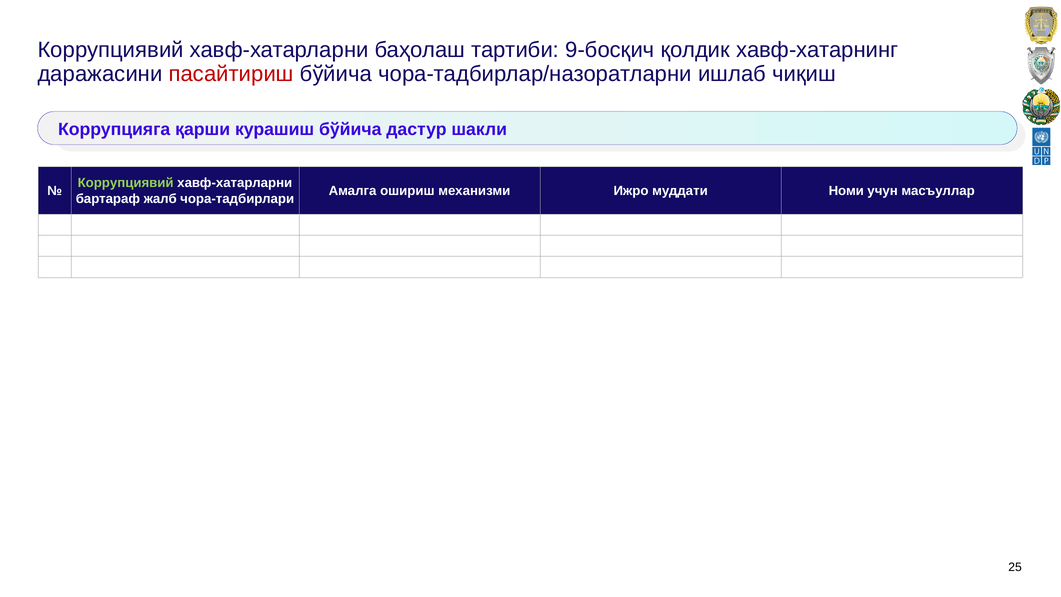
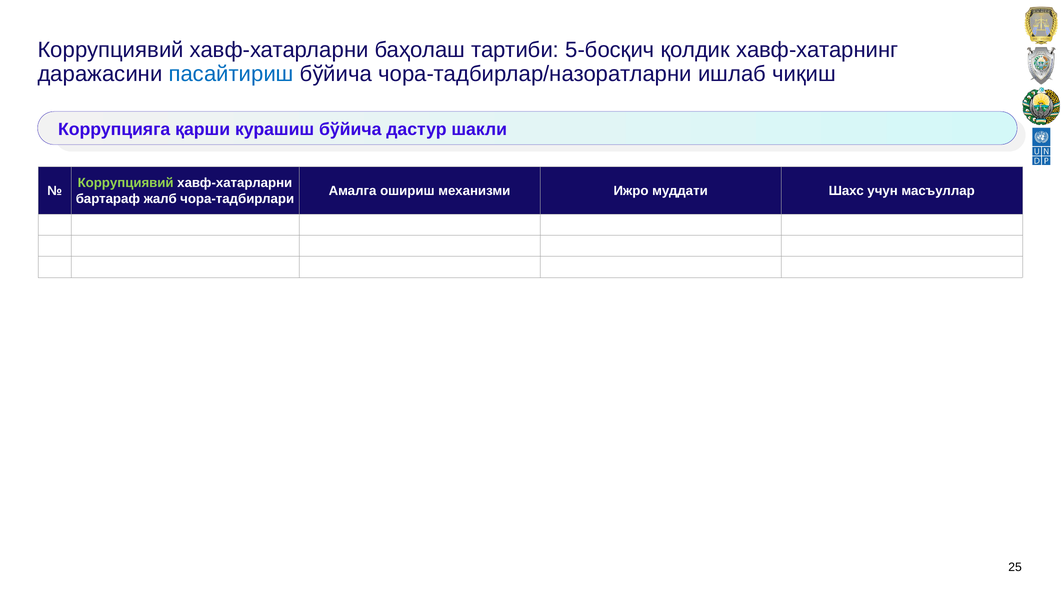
9-босқич: 9-босқич -> 5-босқич
пасайтириш colour: red -> blue
Номи: Номи -> Шахс
